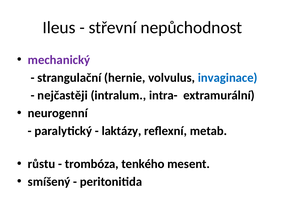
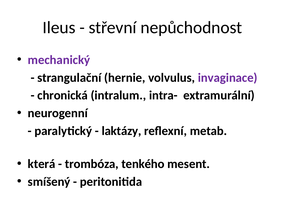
invaginace colour: blue -> purple
nejčastěji: nejčastěji -> chronická
růstu: růstu -> která
